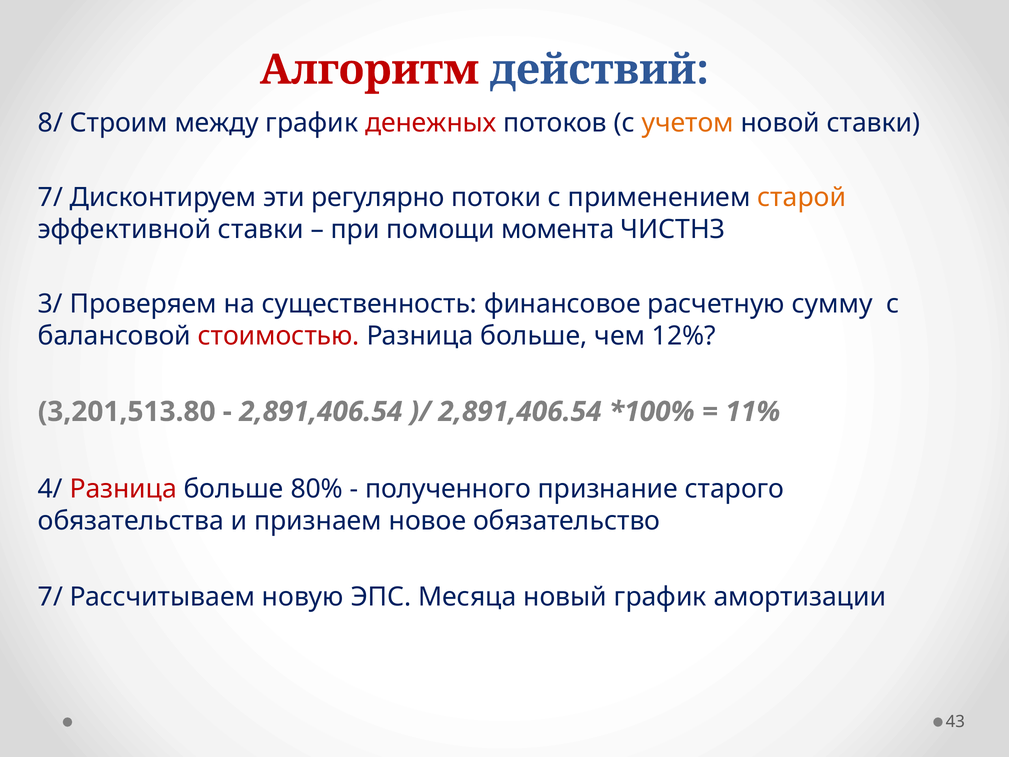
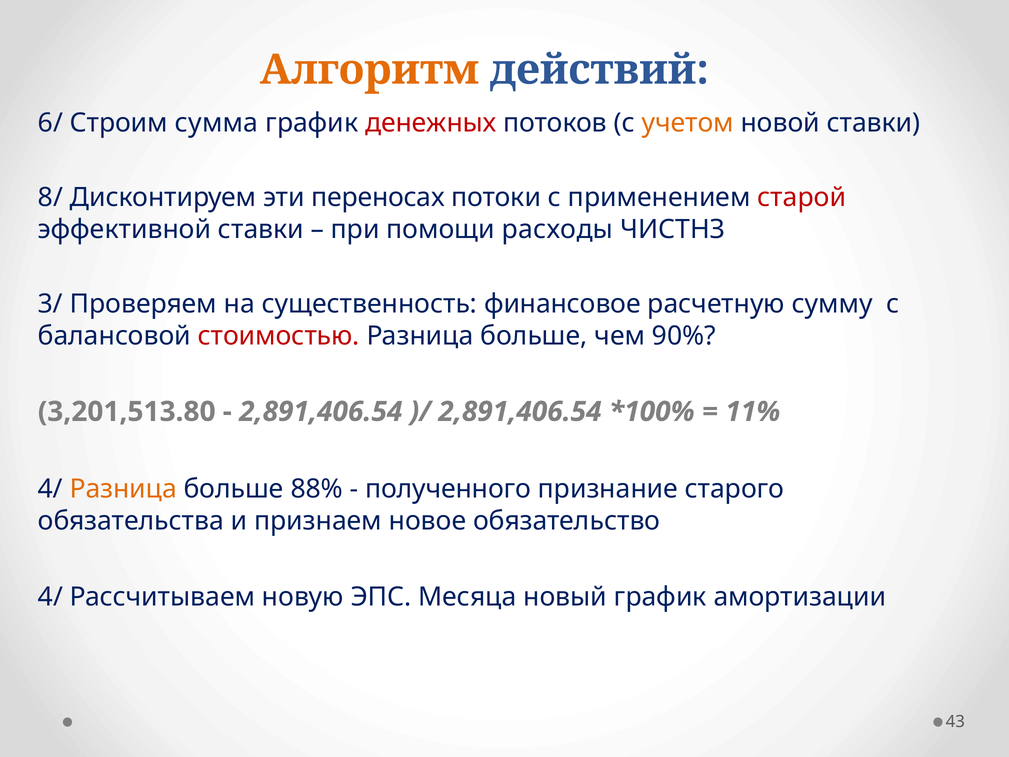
Алгоритм colour: red -> orange
8/: 8/ -> 6/
между: между -> сумма
7/ at (50, 198): 7/ -> 8/
регулярно: регулярно -> переносах
старой colour: orange -> red
момента: момента -> расходы
12%: 12% -> 90%
Разница at (123, 489) colour: red -> orange
80%: 80% -> 88%
7/ at (50, 597): 7/ -> 4/
